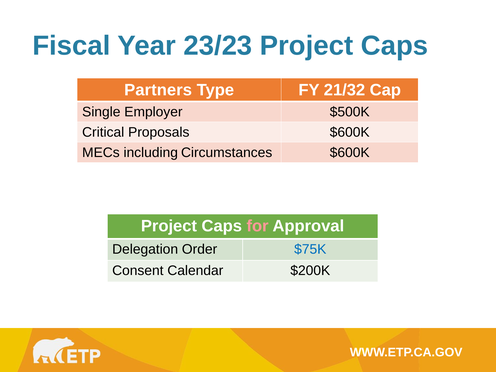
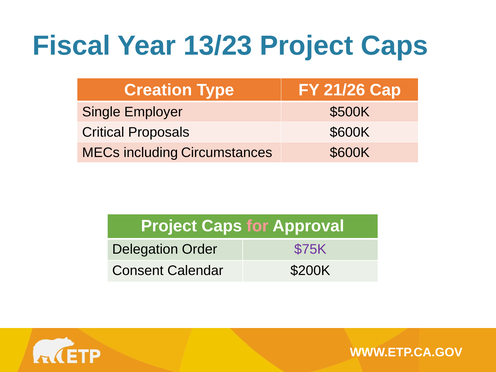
23/23: 23/23 -> 13/23
Partners: Partners -> Creation
21/32: 21/32 -> 21/26
$75K colour: blue -> purple
